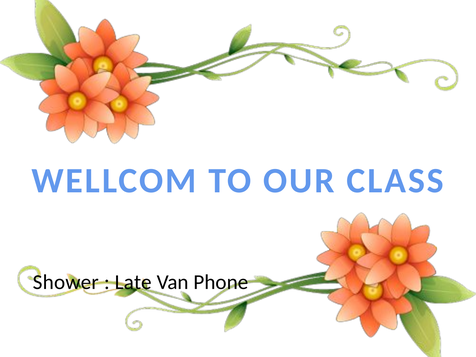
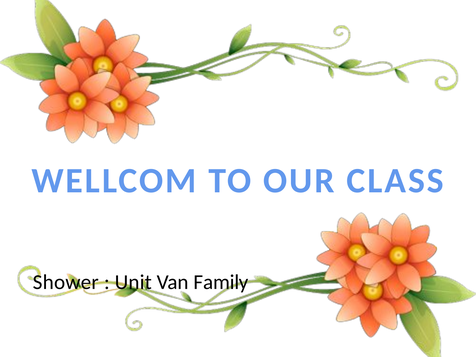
Late: Late -> Unit
Phone: Phone -> Family
